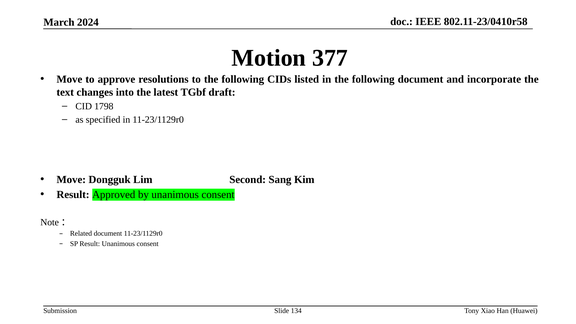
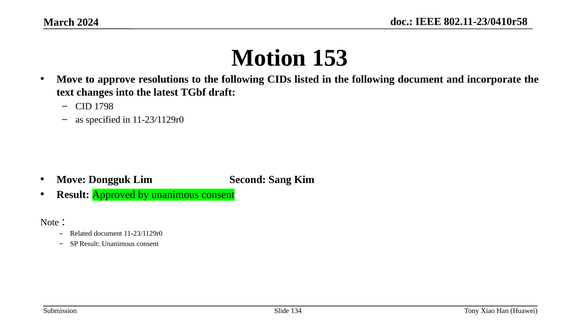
377: 377 -> 153
